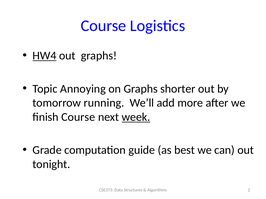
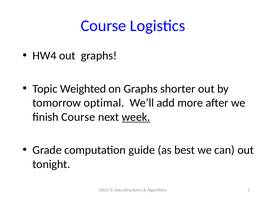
HW4 underline: present -> none
Annoying: Annoying -> Weighted
running: running -> optimal
